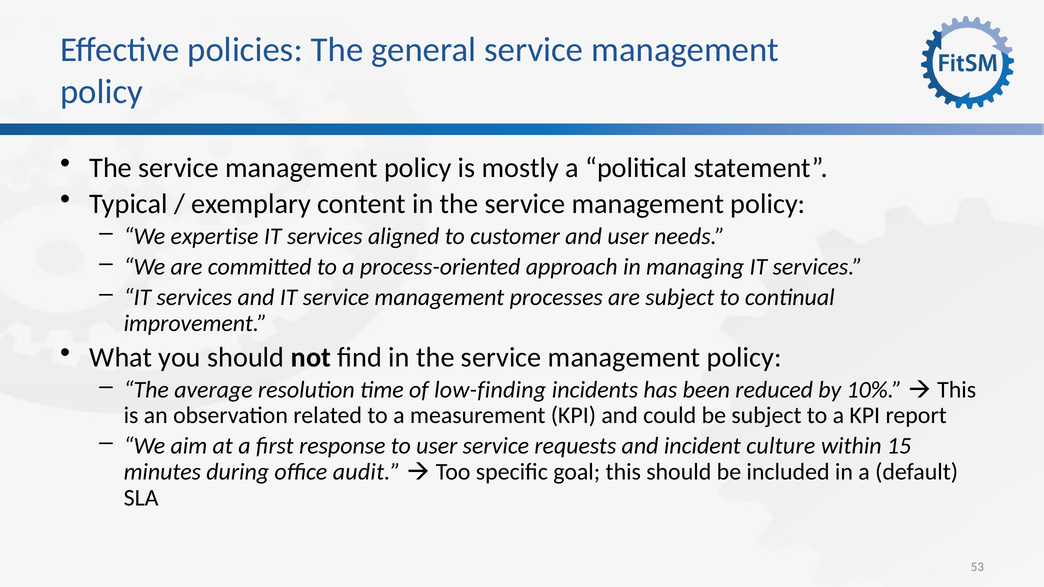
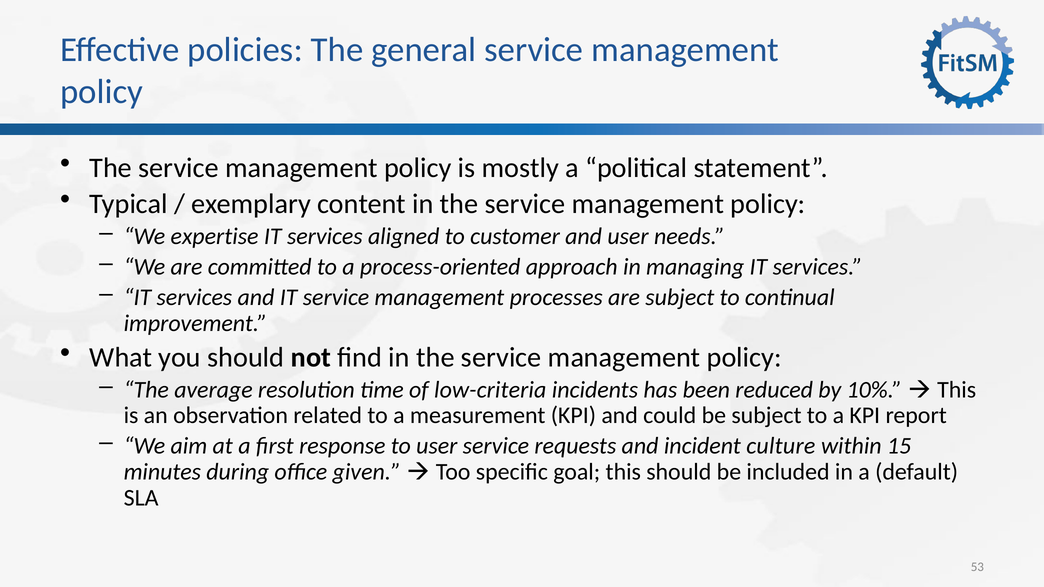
low-finding: low-finding -> low-criteria
audit: audit -> given
